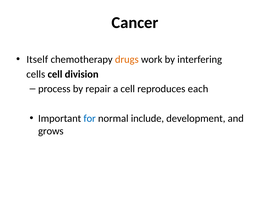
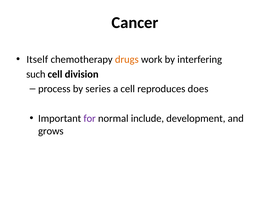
cells: cells -> such
repair: repair -> series
each: each -> does
for colour: blue -> purple
